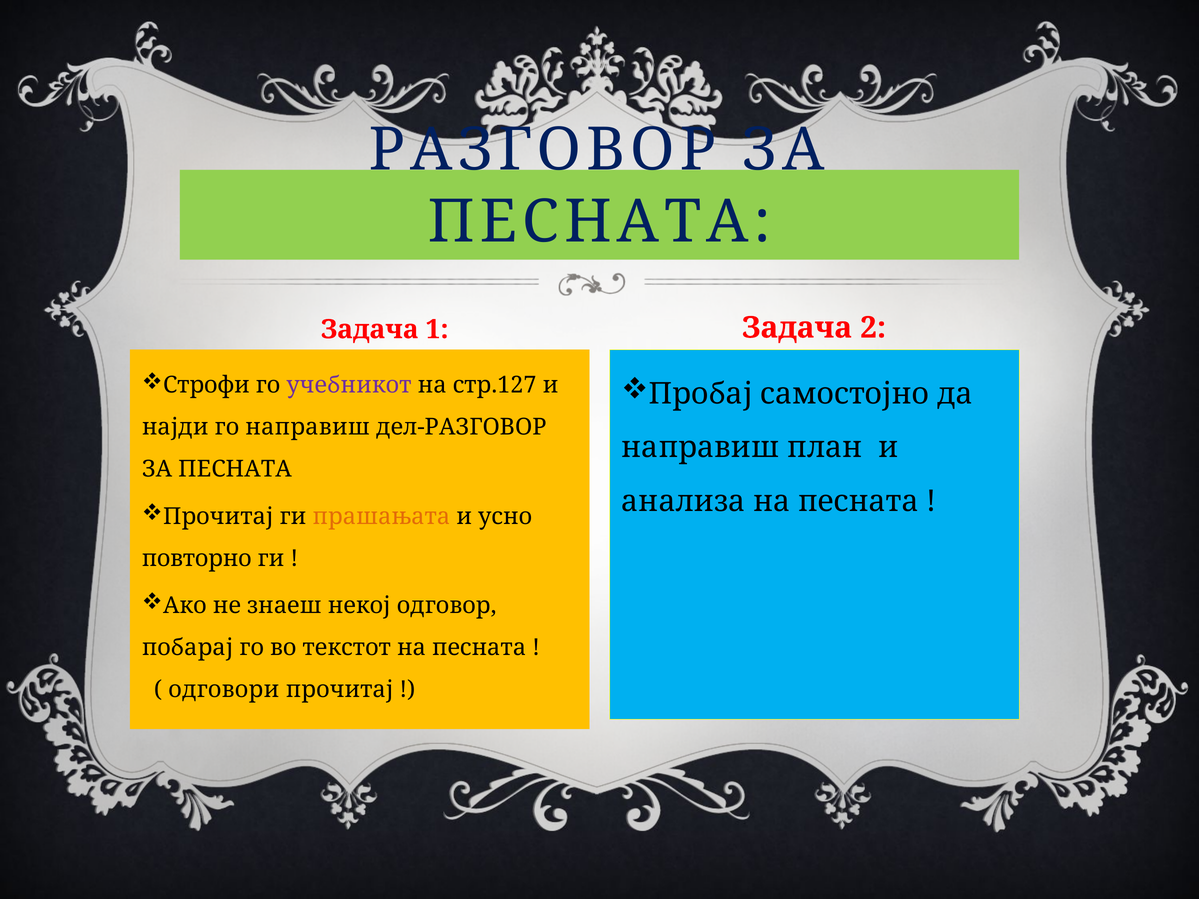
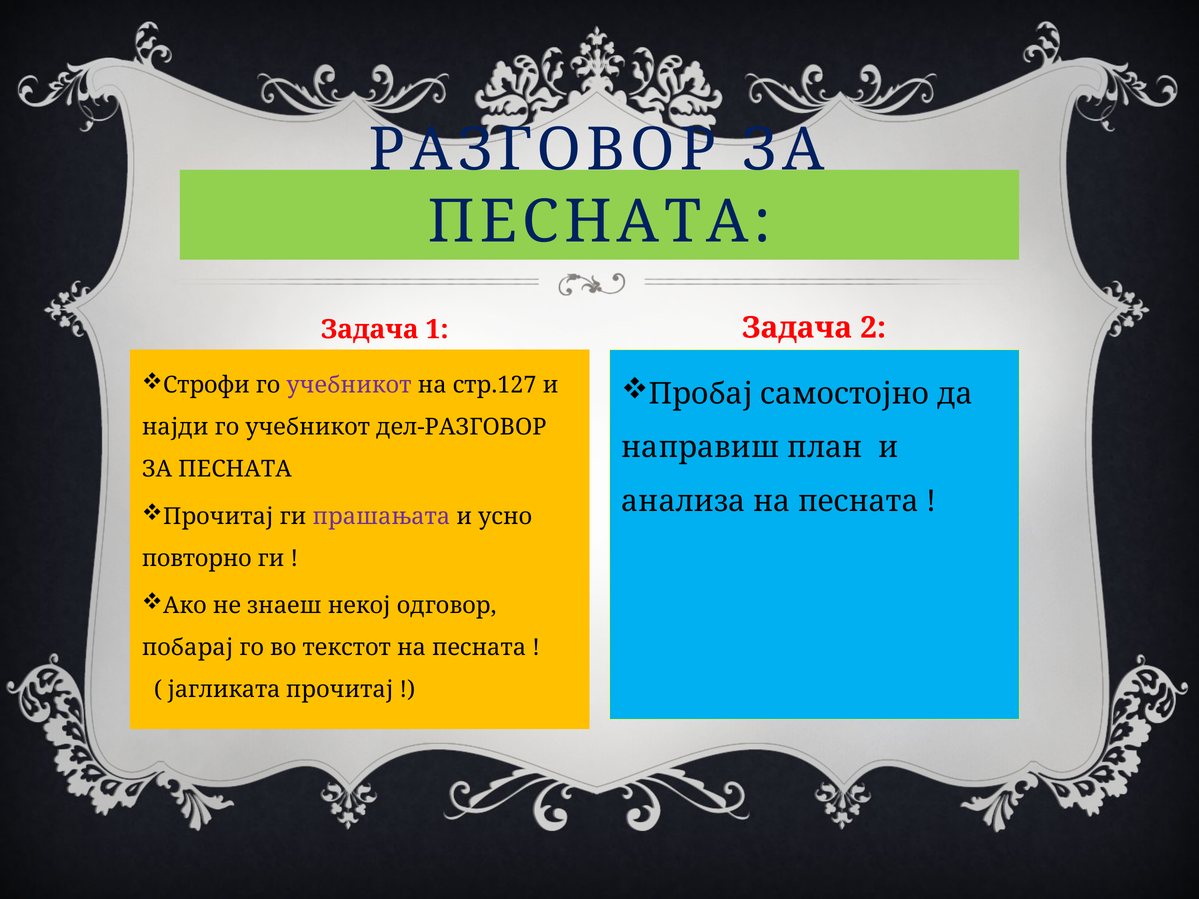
најди го направиш: направиш -> учебникот
прашањата colour: orange -> purple
одговори: одговори -> јагликата
